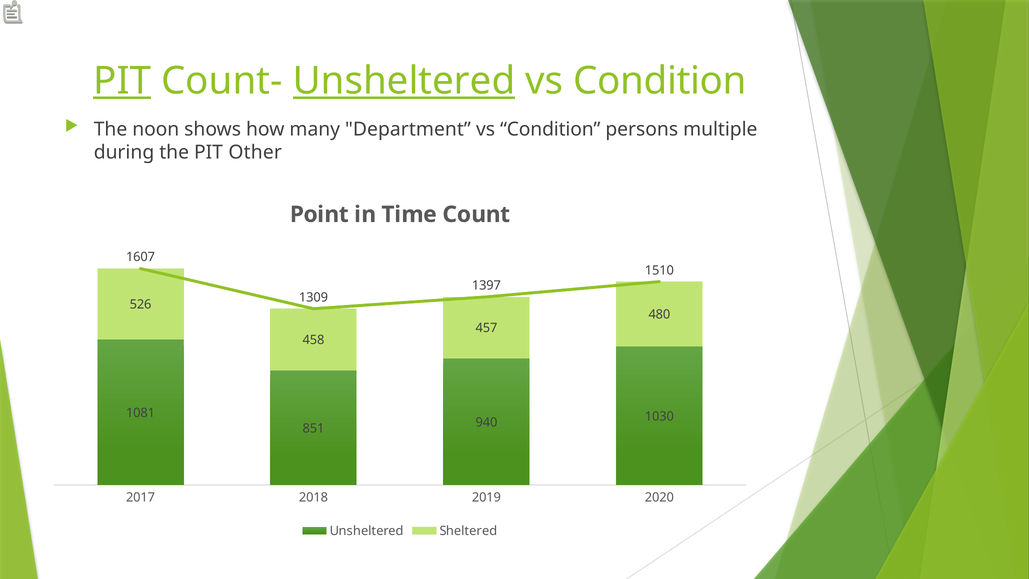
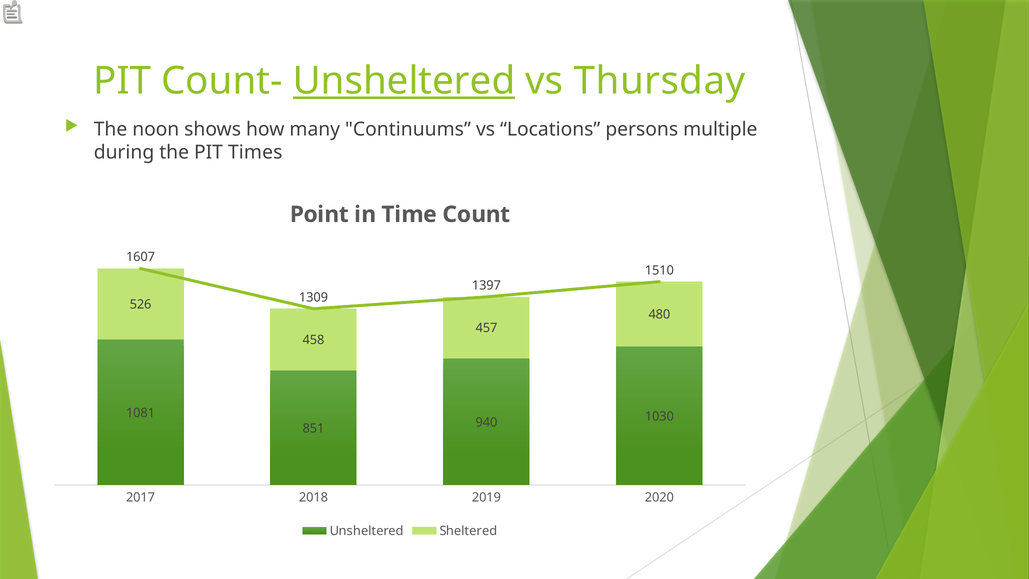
PIT at (122, 81) underline: present -> none
Condition at (660, 81): Condition -> Thursday
Department: Department -> Continuums
Condition at (550, 129): Condition -> Locations
Other: Other -> Times
